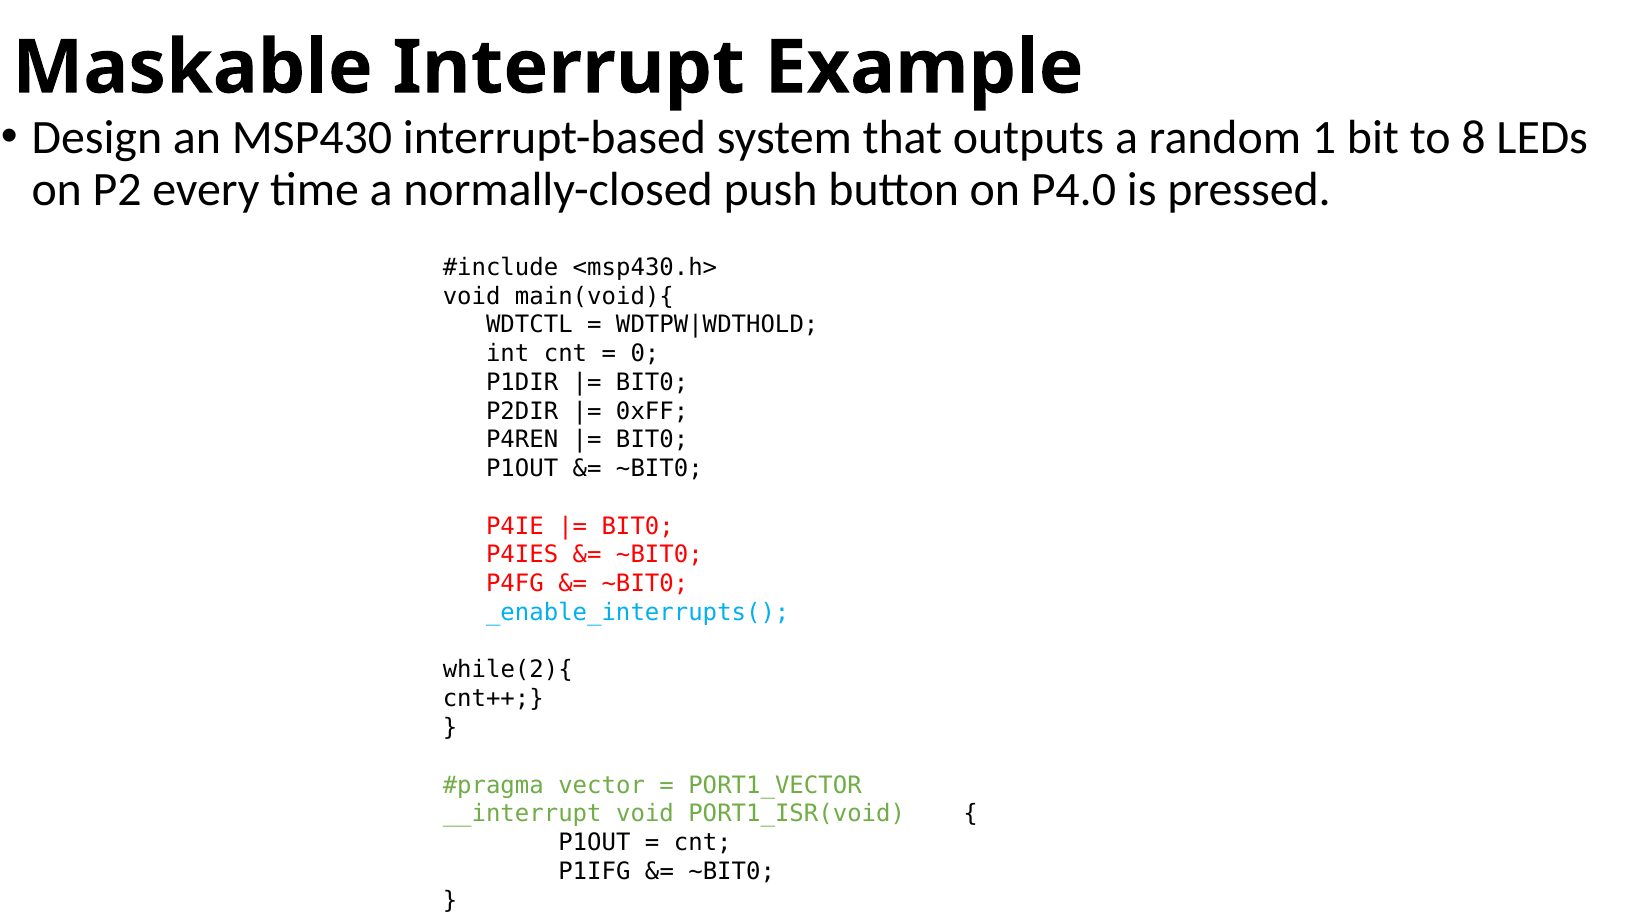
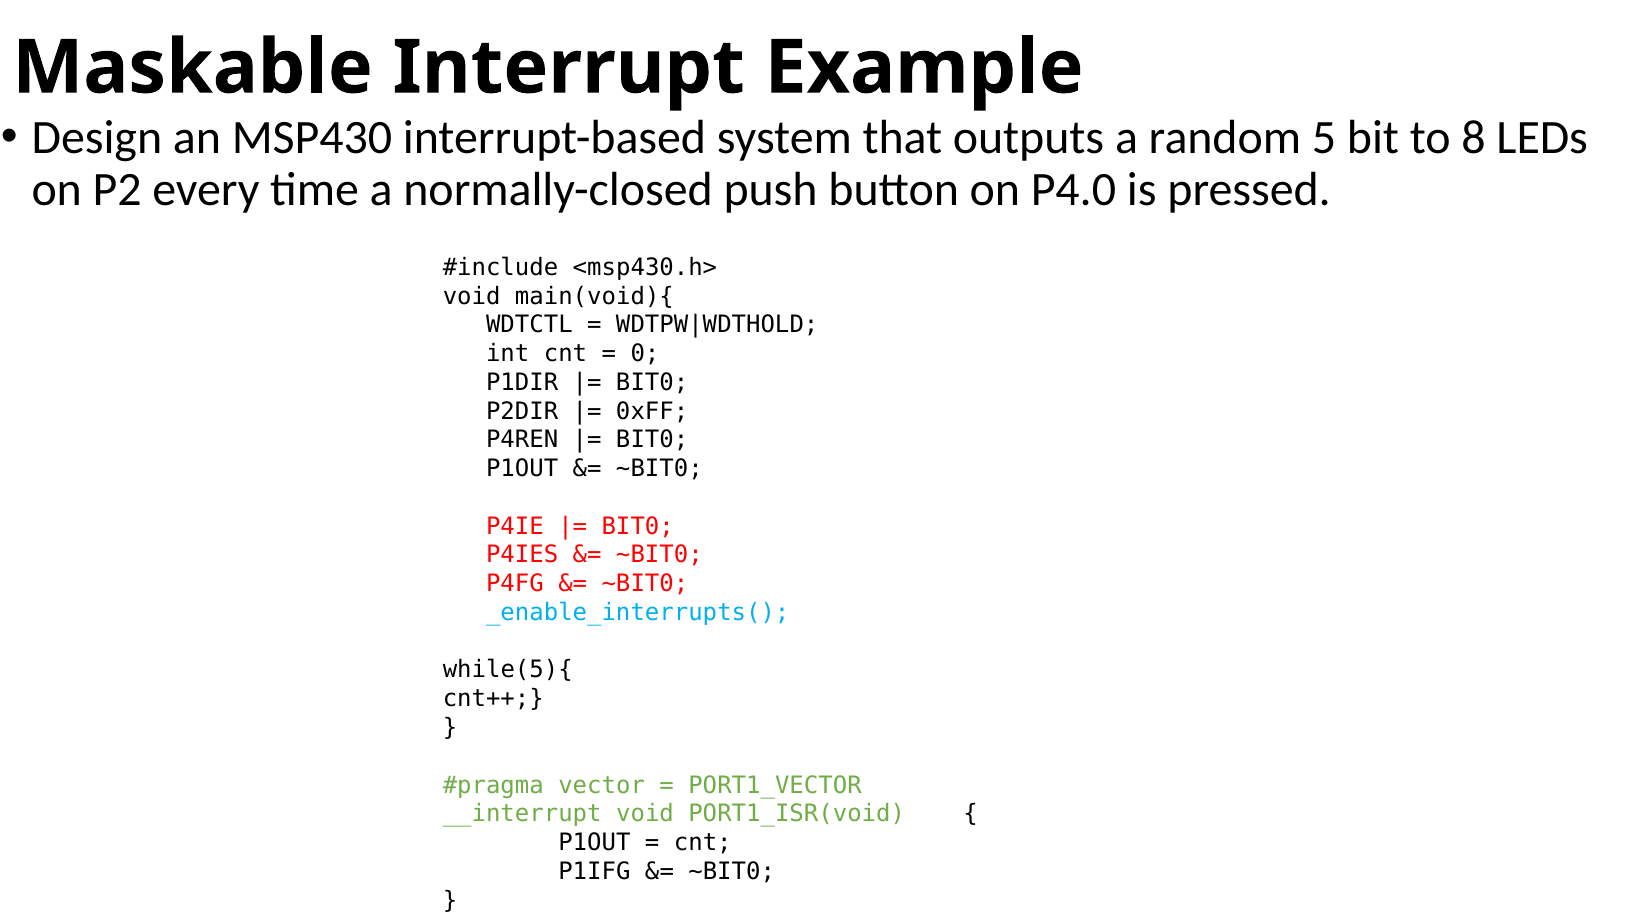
1: 1 -> 5
while(2){: while(2){ -> while(5){
